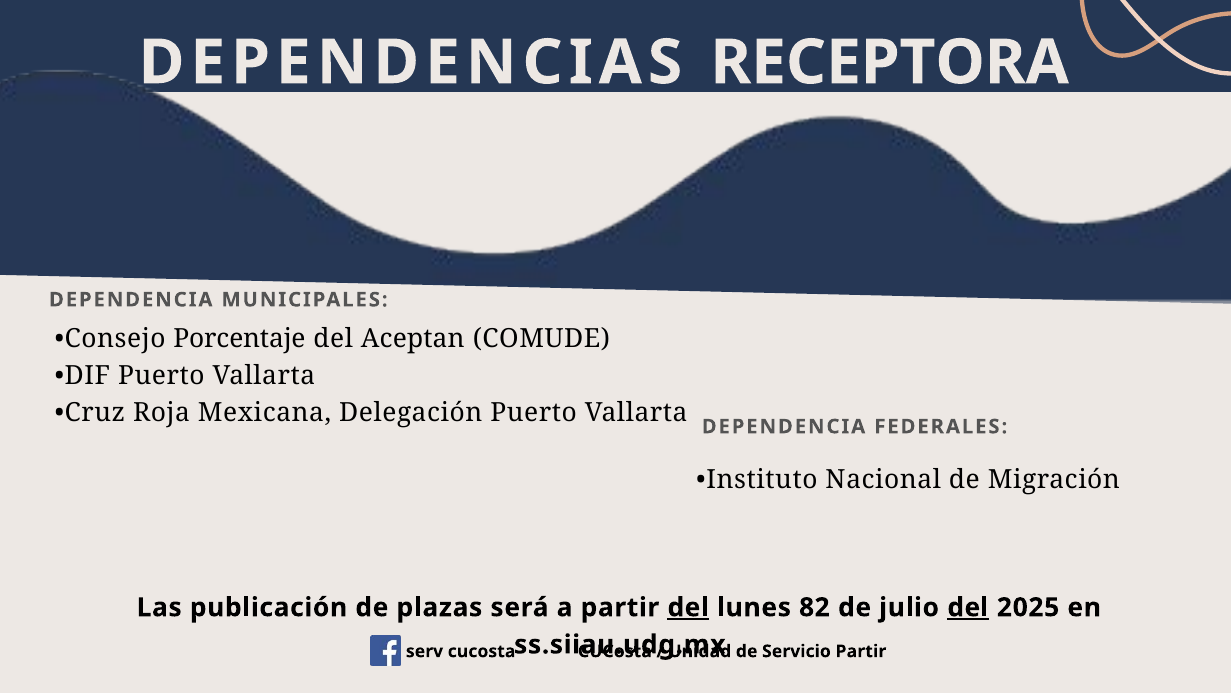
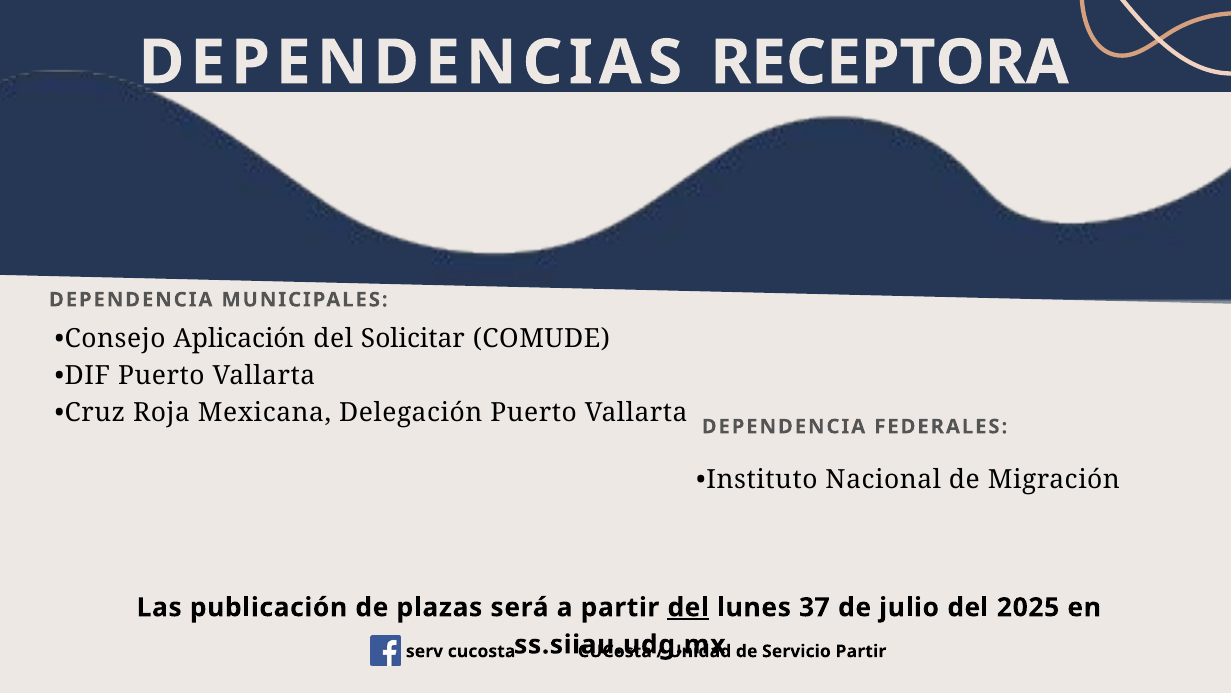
Porcentaje: Porcentaje -> Aplicación
Aceptan: Aceptan -> Solicitar
82: 82 -> 37
del at (968, 607) underline: present -> none
